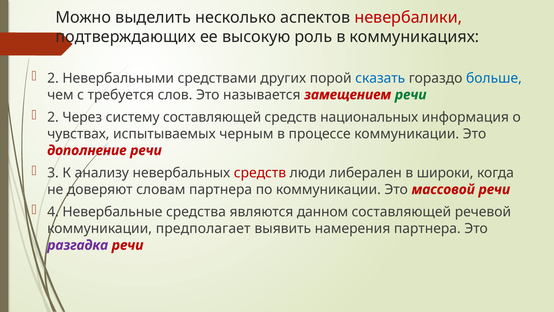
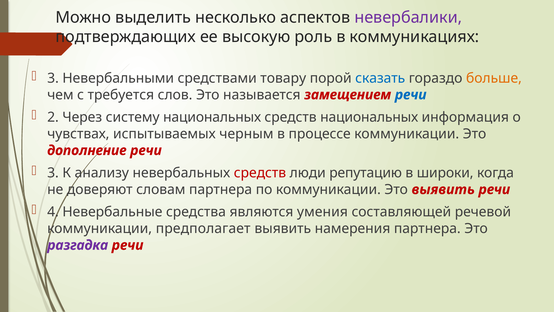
невербалики colour: red -> purple
2 at (53, 78): 2 -> 3
других: других -> товару
больше colour: blue -> orange
речи at (411, 95) colour: green -> blue
систему составляющей: составляющей -> национальных
либерален: либерален -> репутацию
Это массовой: массовой -> выявить
данном: данном -> умения
